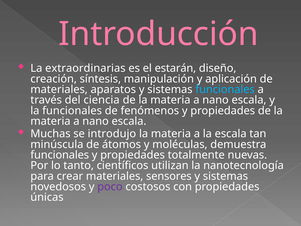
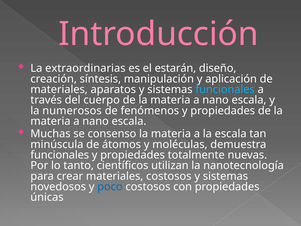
ciencia: ciencia -> cuerpo
la funcionales: funcionales -> numerosos
introdujo: introdujo -> consenso
materiales sensores: sensores -> costosos
poco colour: purple -> blue
